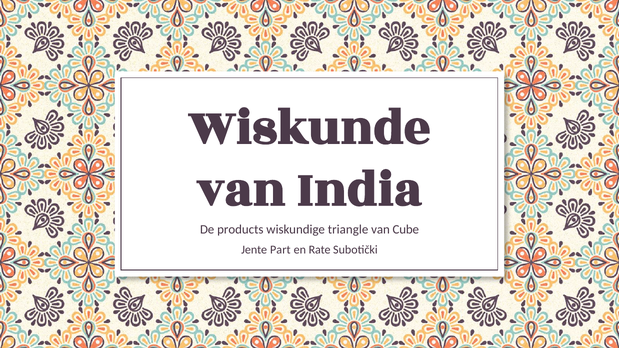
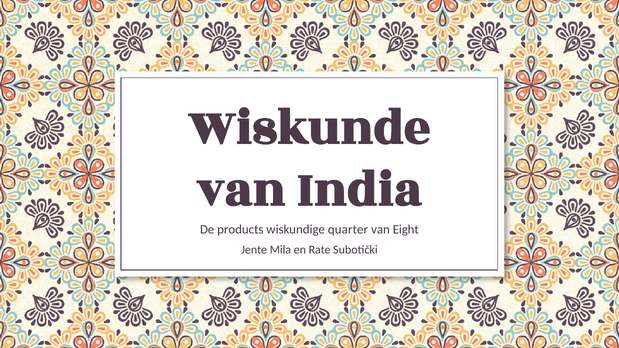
triangle: triangle -> quarter
Cube: Cube -> Eight
Part: Part -> Mila
